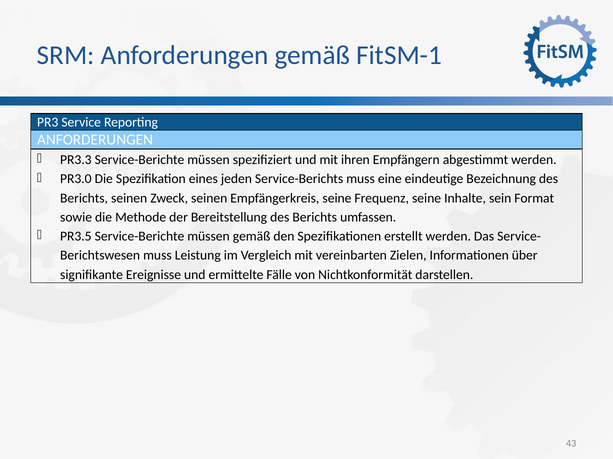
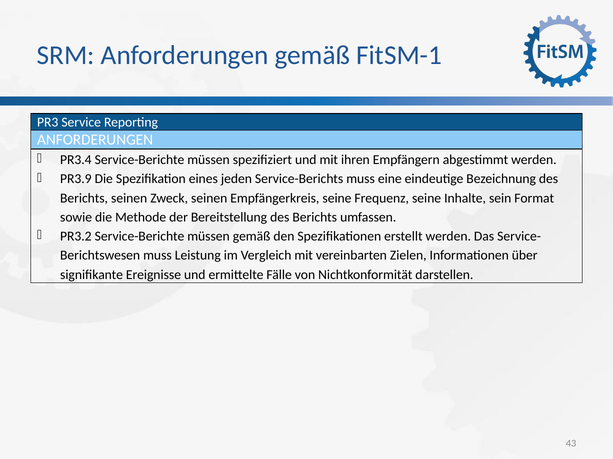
PR3.3: PR3.3 -> PR3.4
PR3.0: PR3.0 -> PR3.9
PR3.5: PR3.5 -> PR3.2
